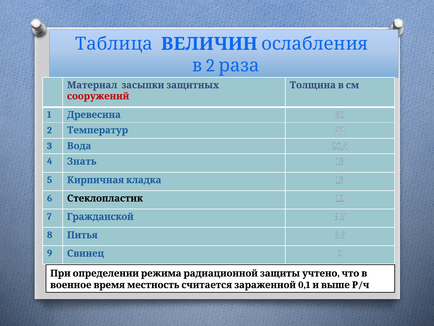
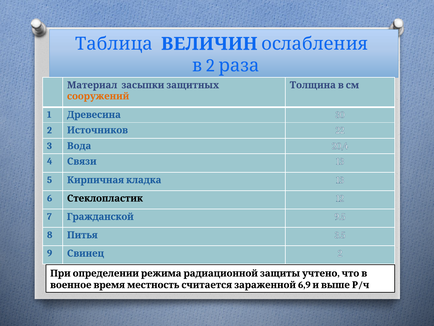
сооружений colour: red -> orange
Температур: Температур -> Источников
Знать: Знать -> Связи
0,1: 0,1 -> 6,9
